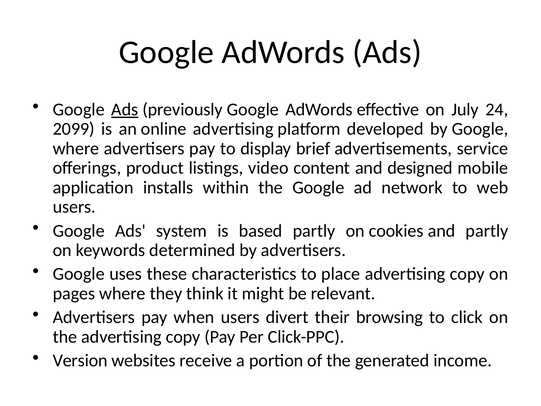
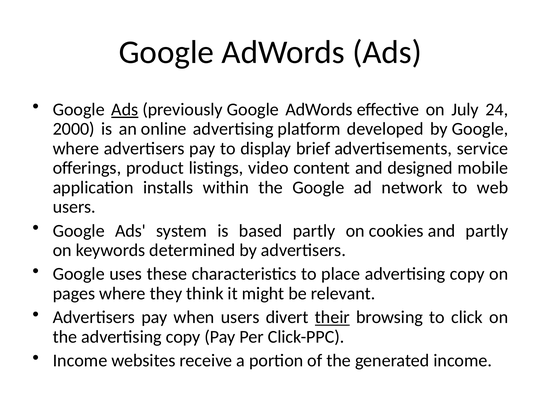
2099: 2099 -> 2000
their underline: none -> present
Version at (80, 360): Version -> Income
